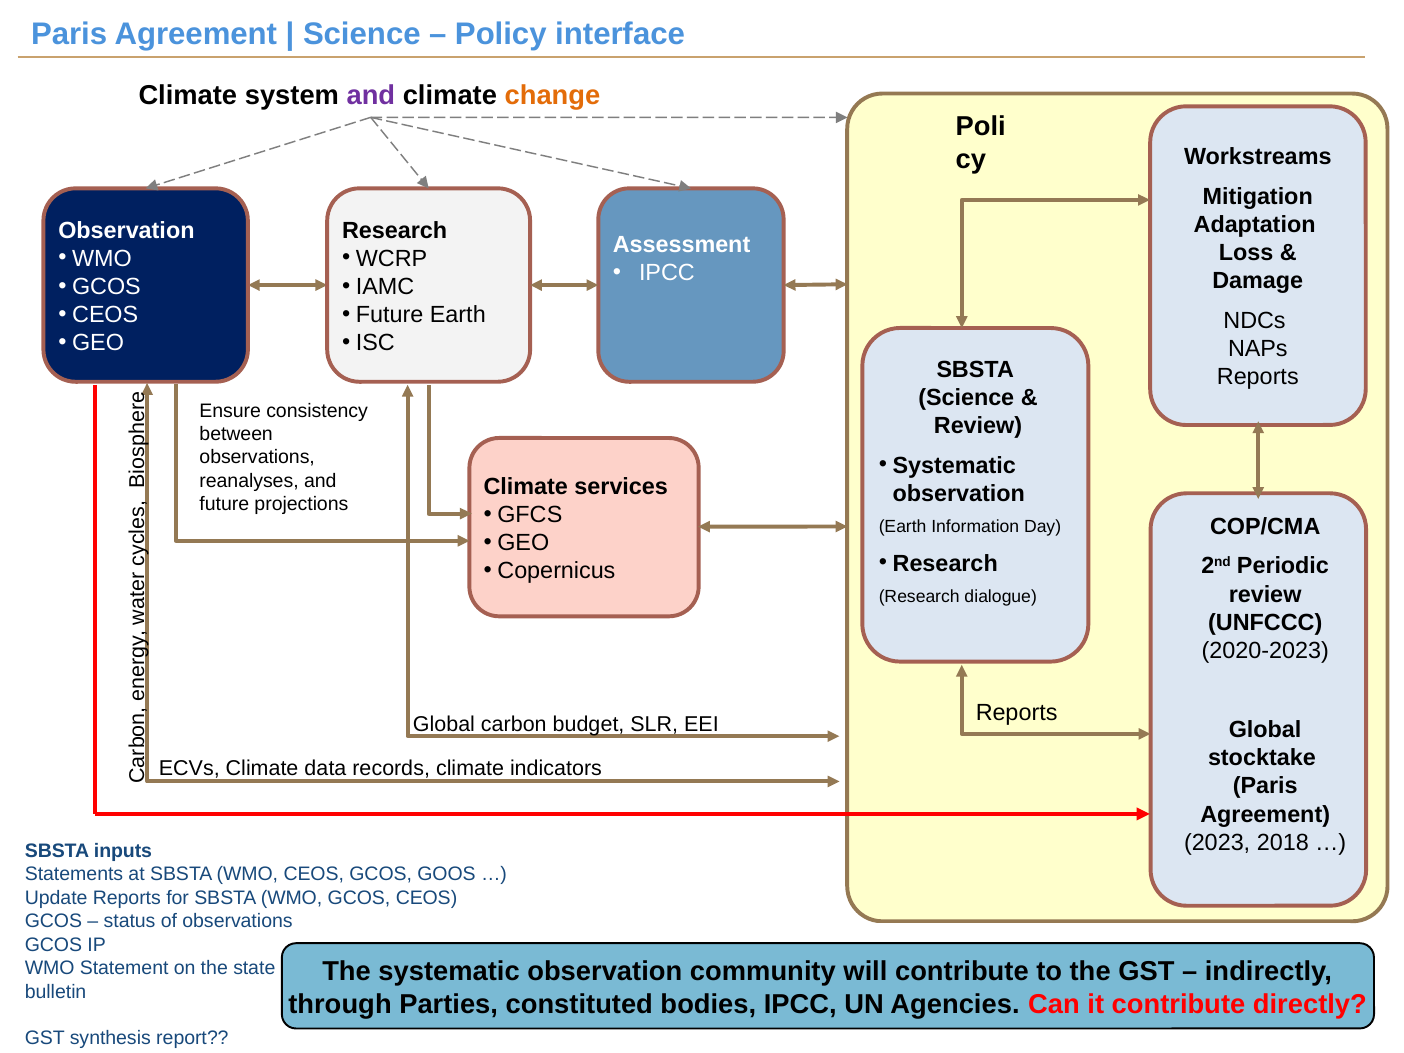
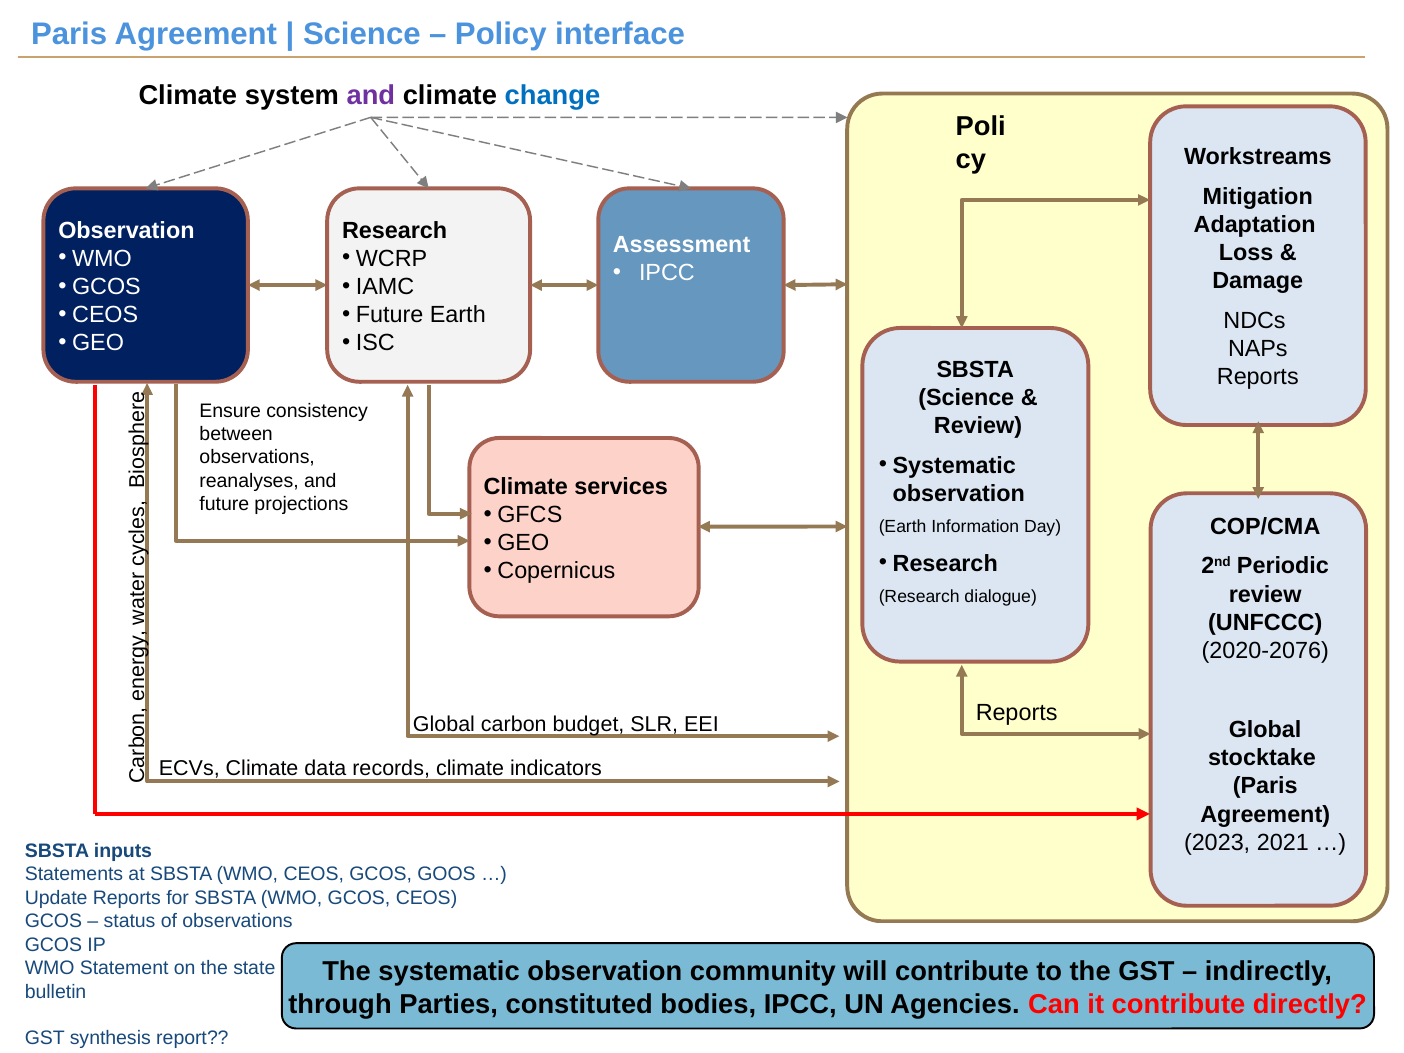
change colour: orange -> blue
2020-2023: 2020-2023 -> 2020-2076
2018: 2018 -> 2021
